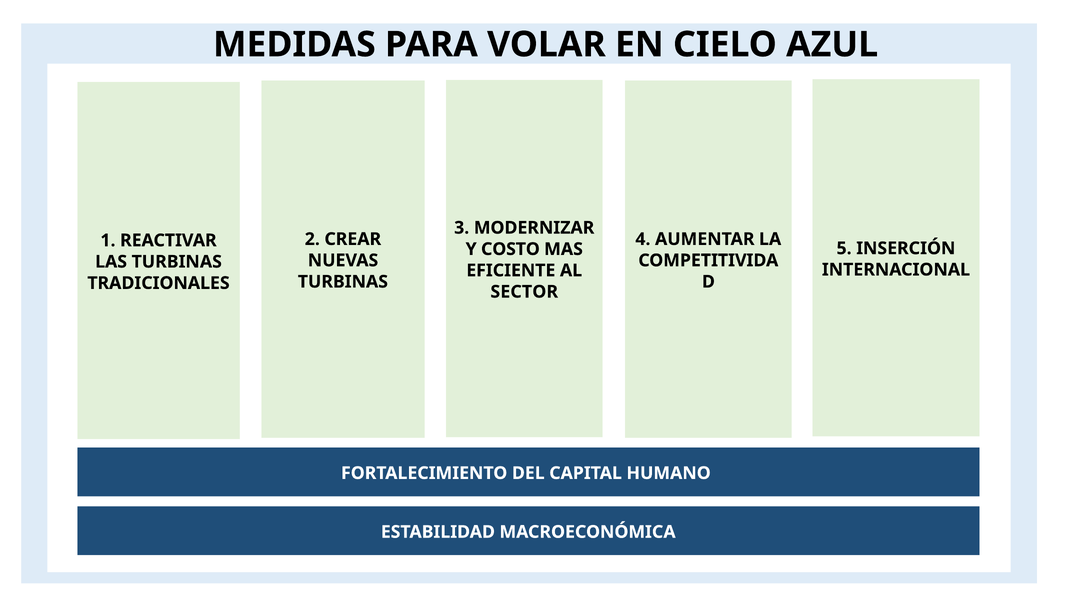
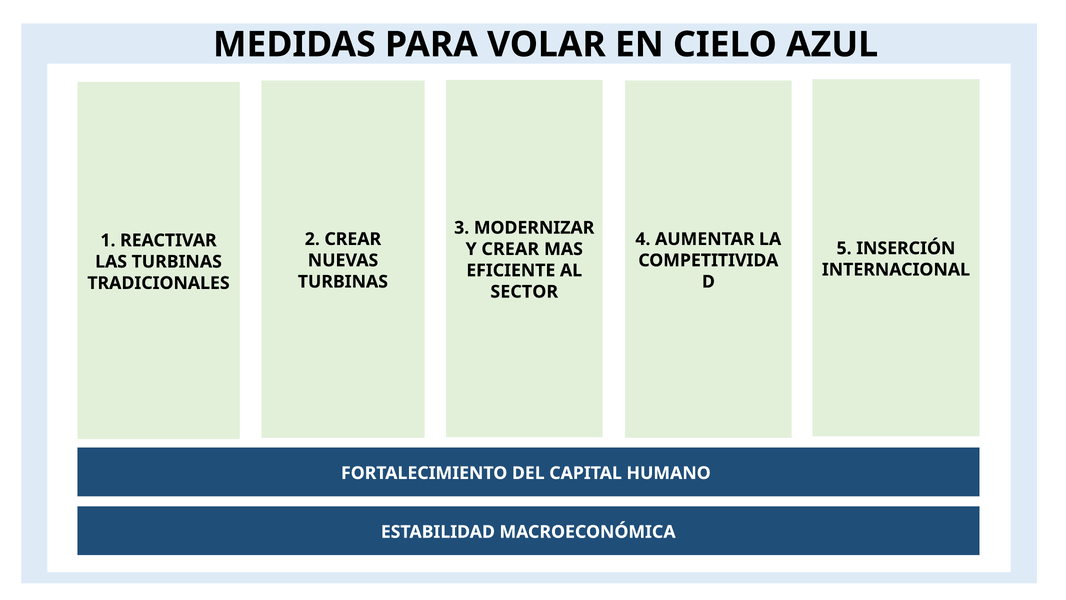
Y COSTO: COSTO -> CREAR
